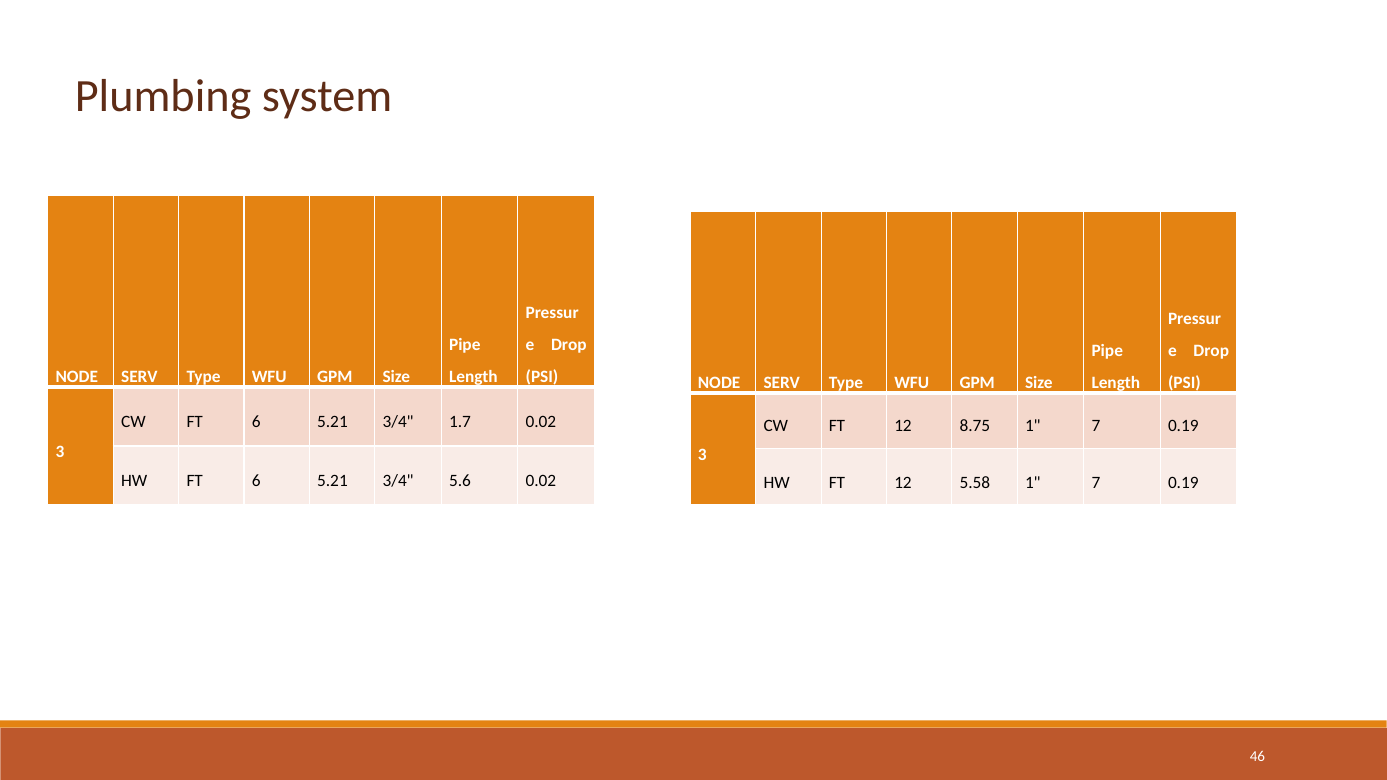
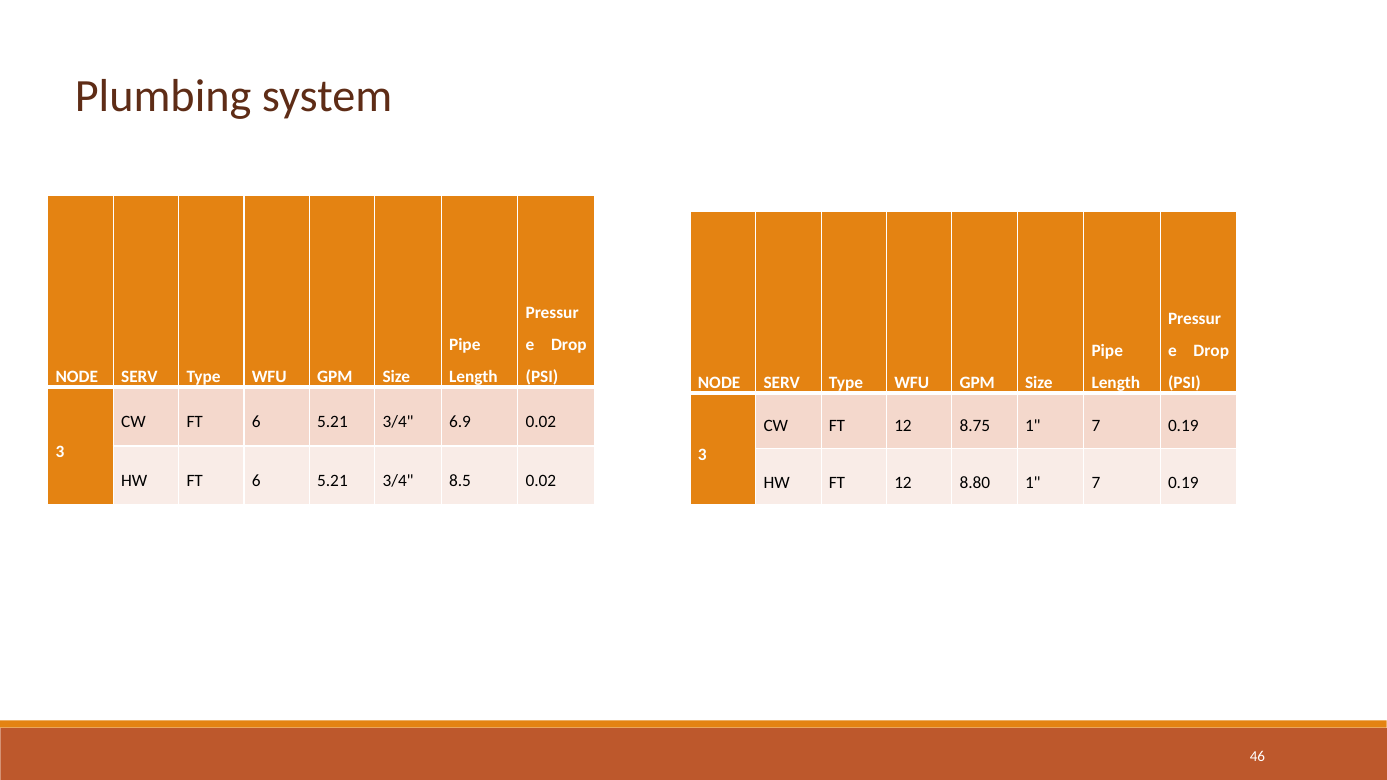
1.7: 1.7 -> 6.9
5.6: 5.6 -> 8.5
5.58: 5.58 -> 8.80
